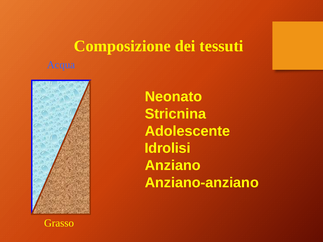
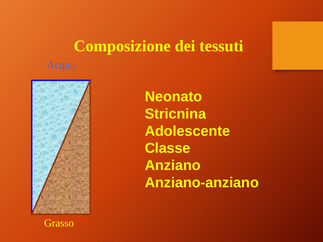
Idrolisi: Idrolisi -> Classe
